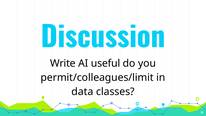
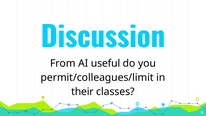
Write: Write -> From
data: data -> their
